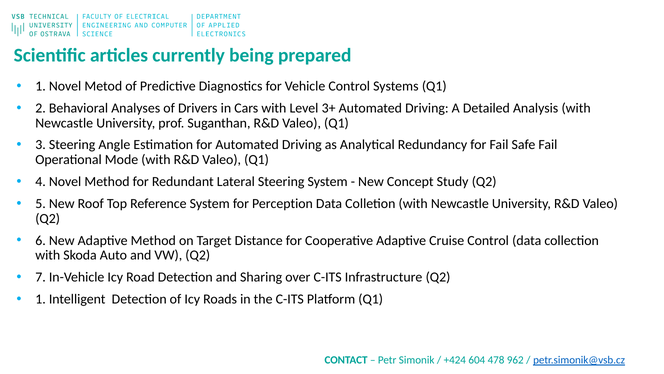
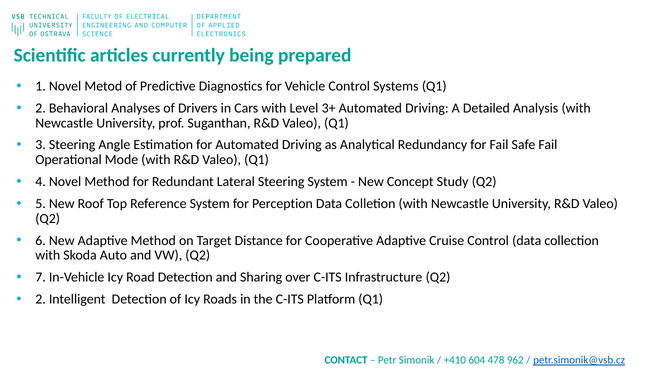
1 at (41, 299): 1 -> 2
+424: +424 -> +410
